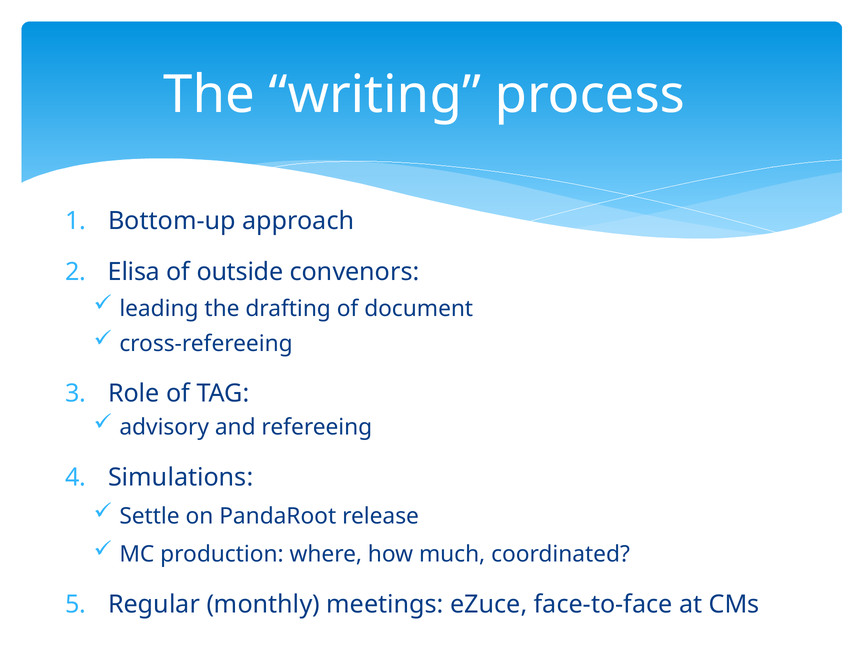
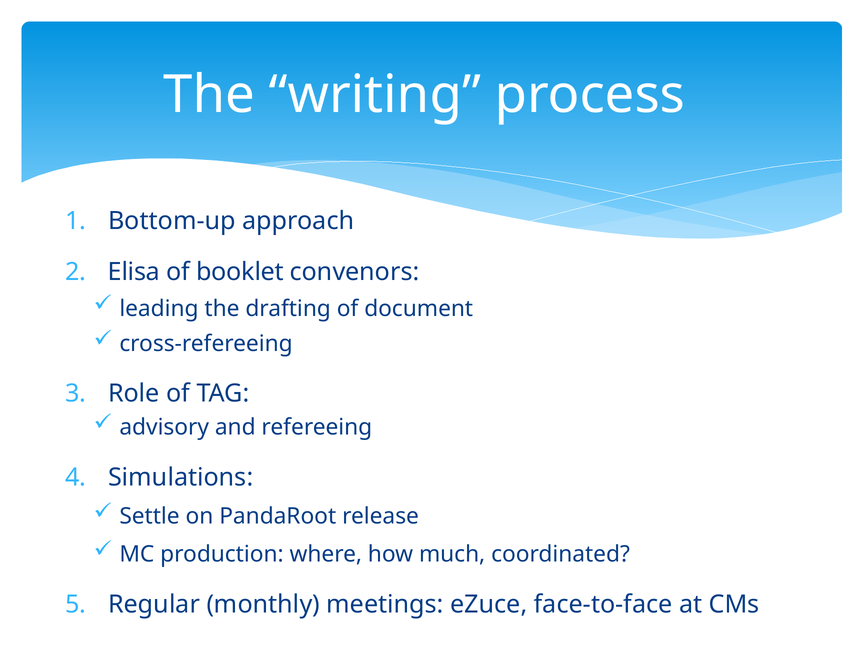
outside: outside -> booklet
